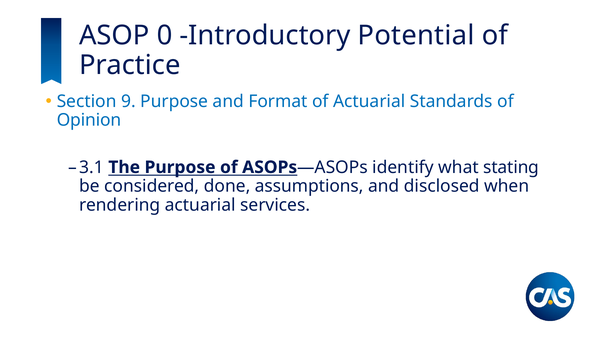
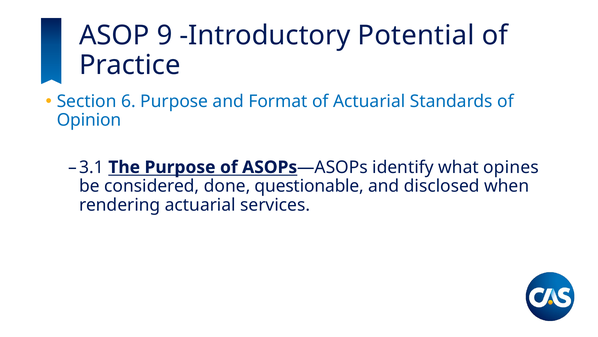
0: 0 -> 9
9: 9 -> 6
stating: stating -> opines
assumptions: assumptions -> questionable
